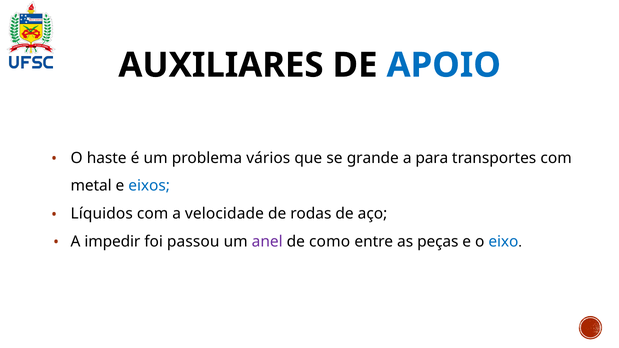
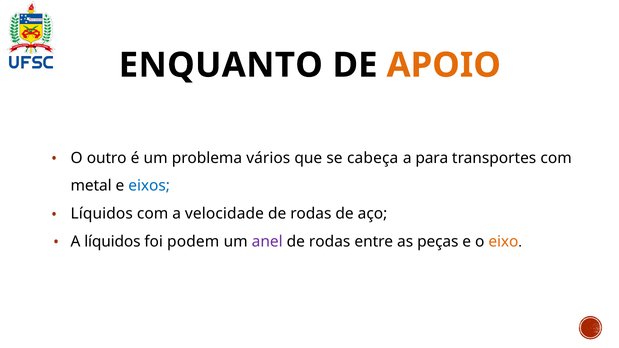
AUXILIARES: AUXILIARES -> ENQUANTO
APOIO colour: blue -> orange
haste: haste -> outro
grande: grande -> cabeça
A impedir: impedir -> líquidos
passou: passou -> podem
como at (330, 242): como -> rodas
eixo colour: blue -> orange
